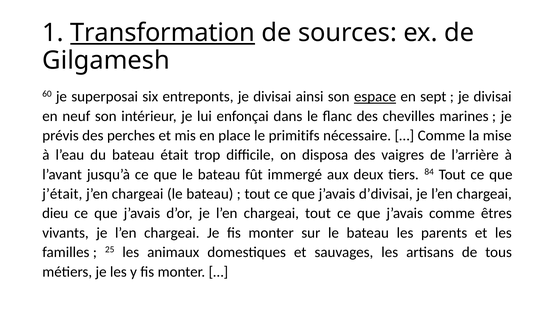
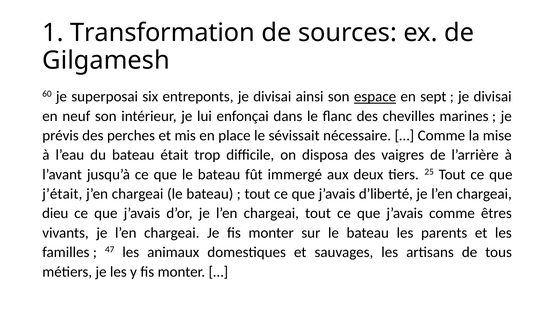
Transformation underline: present -> none
primitifs: primitifs -> sévissait
84: 84 -> 25
d’divisai: d’divisai -> d’liberté
25: 25 -> 47
